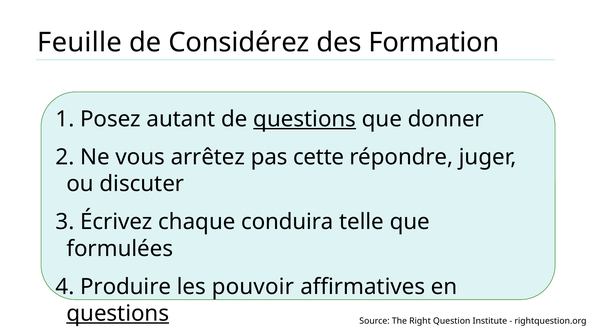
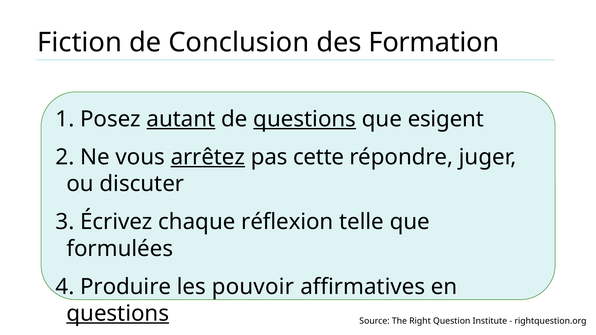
Feuille: Feuille -> Fiction
Considérez: Considérez -> Conclusion
autant underline: none -> present
donner: donner -> esigent
arrêtez underline: none -> present
conduira: conduira -> réflexion
